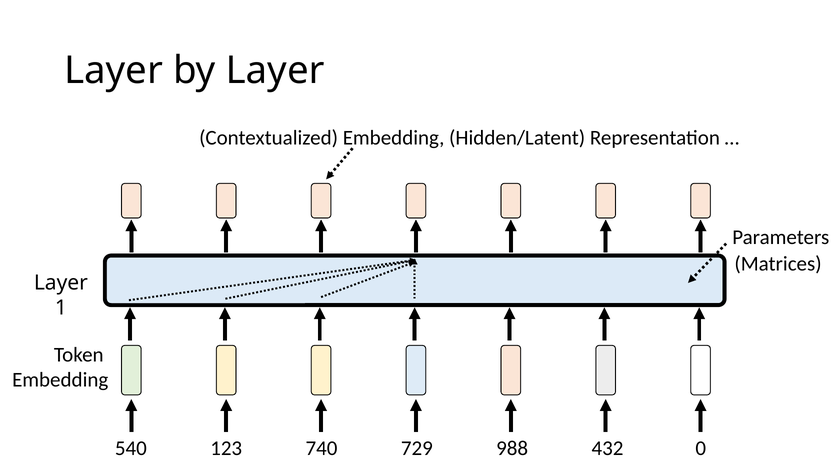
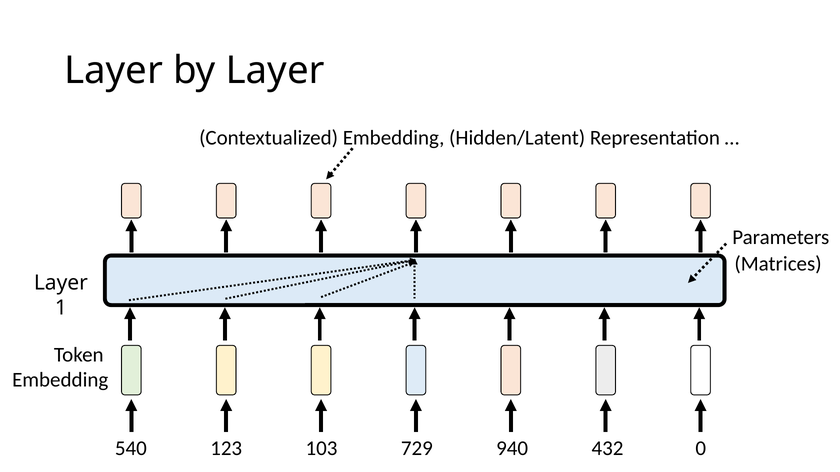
740: 740 -> 103
988: 988 -> 940
